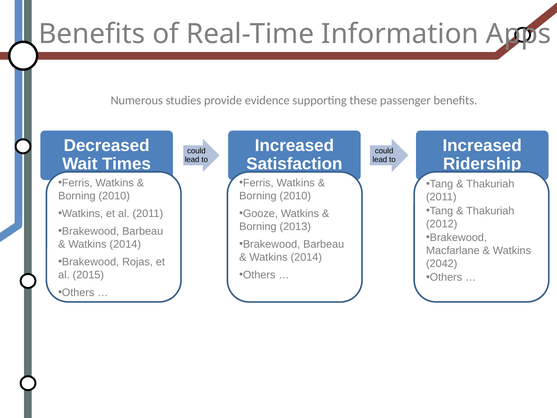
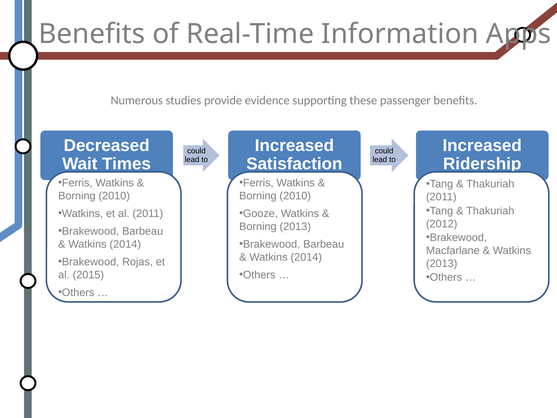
2042 at (442, 263): 2042 -> 2013
